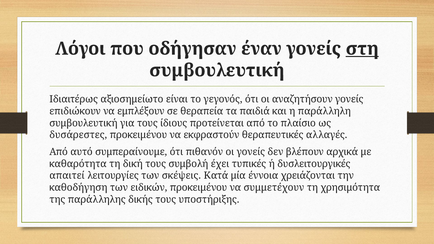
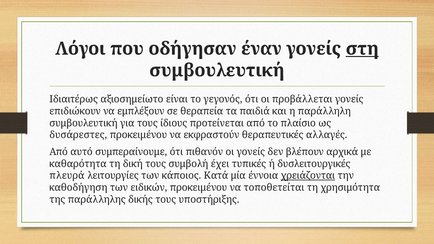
αναζητήσουν: αναζητήσουν -> προβάλλεται
απαιτεί: απαιτεί -> πλευρά
σκέψεις: σκέψεις -> κάποιος
χρειάζονται underline: none -> present
συμμετέχουν: συμμετέχουν -> τοποθετείται
